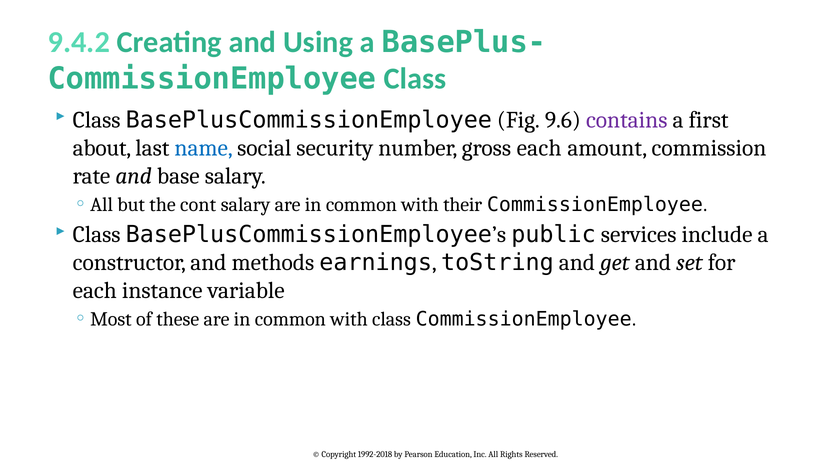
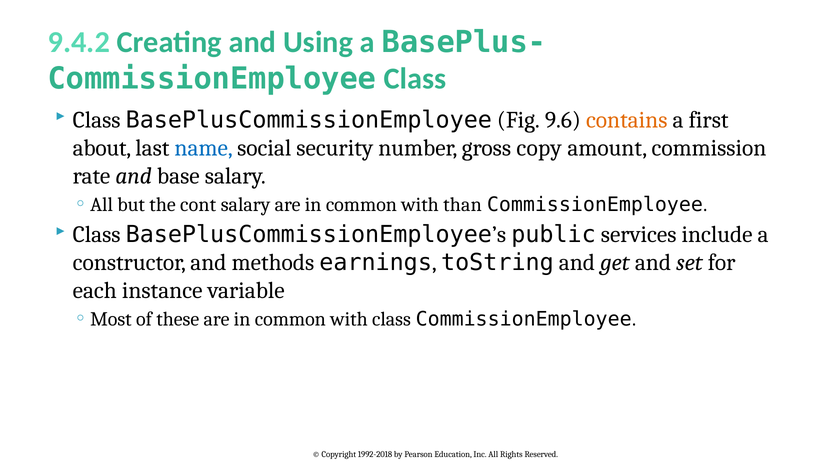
contains colour: purple -> orange
gross each: each -> copy
their: their -> than
